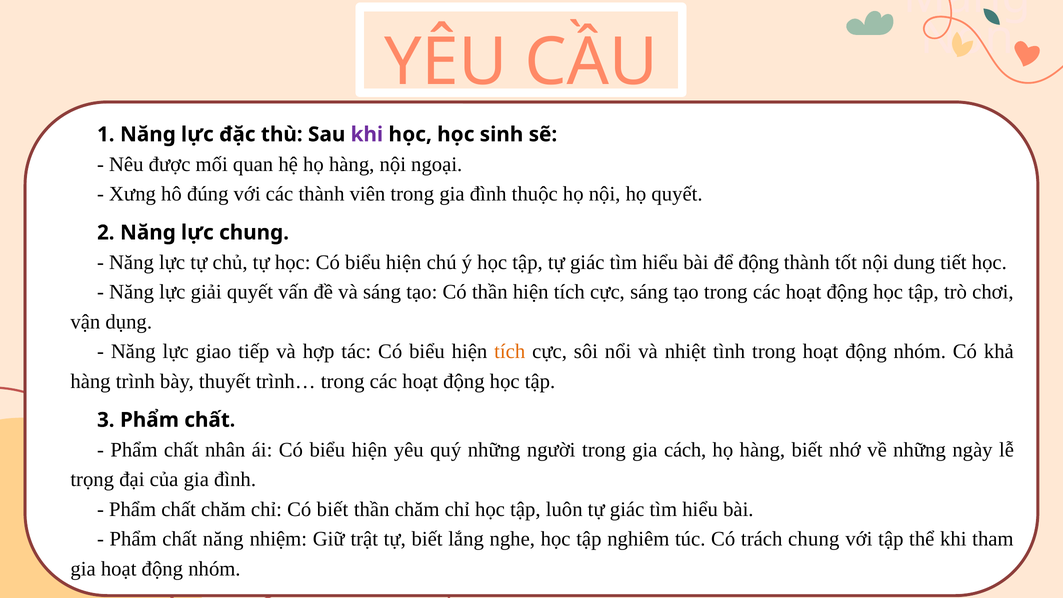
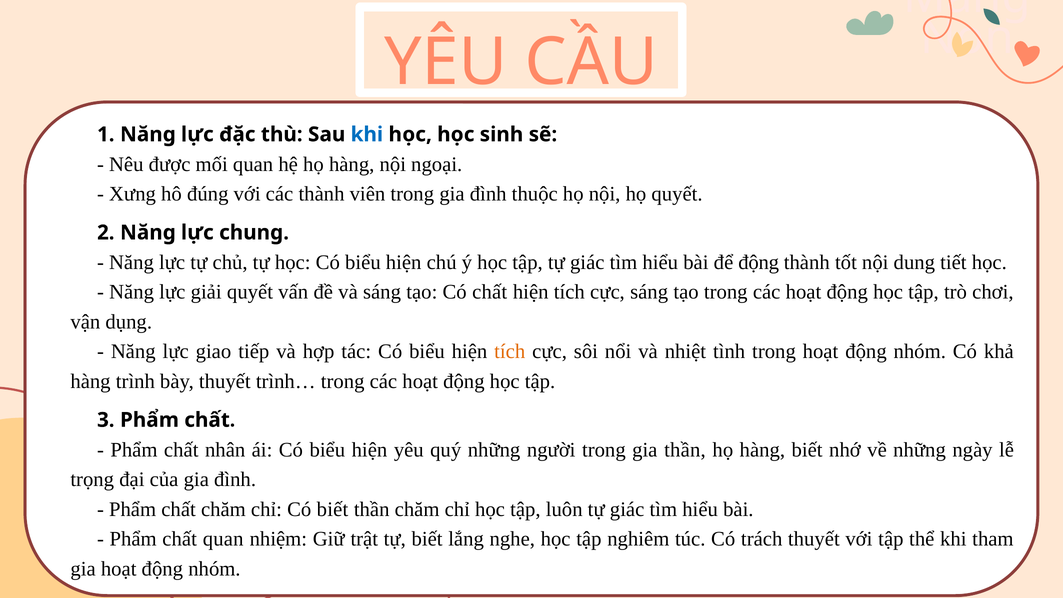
khi at (367, 134) colour: purple -> blue
Có thần: thần -> chất
gia cách: cách -> thần
chất năng: năng -> quan
trách chung: chung -> thuyết
